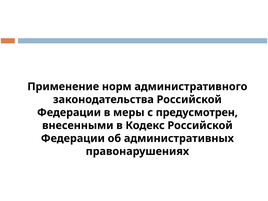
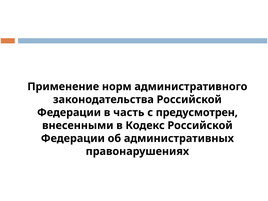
меры: меры -> часть
